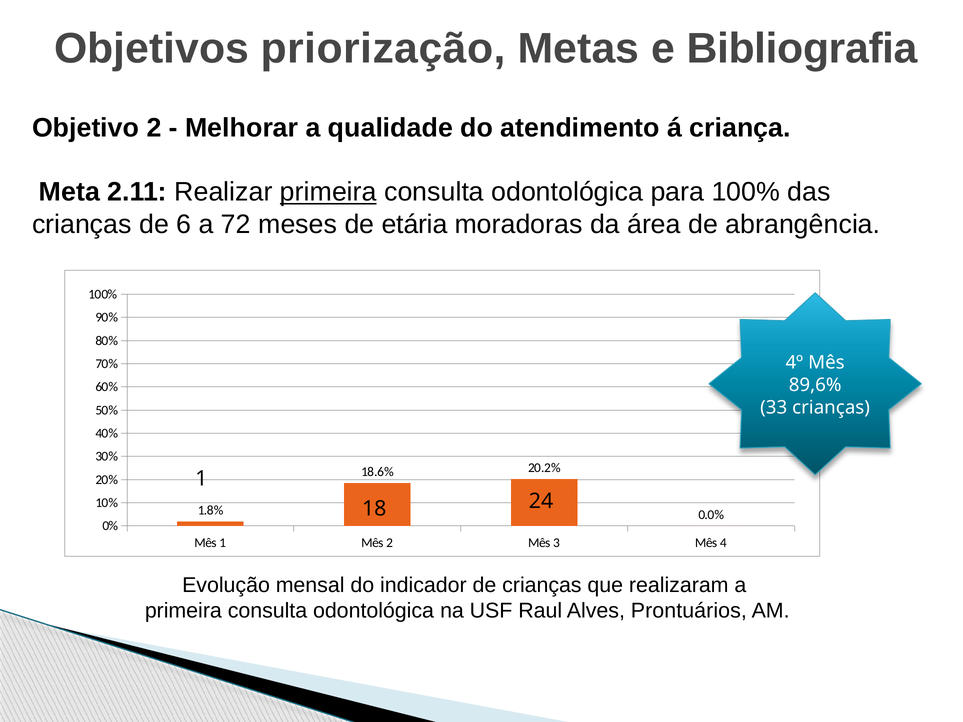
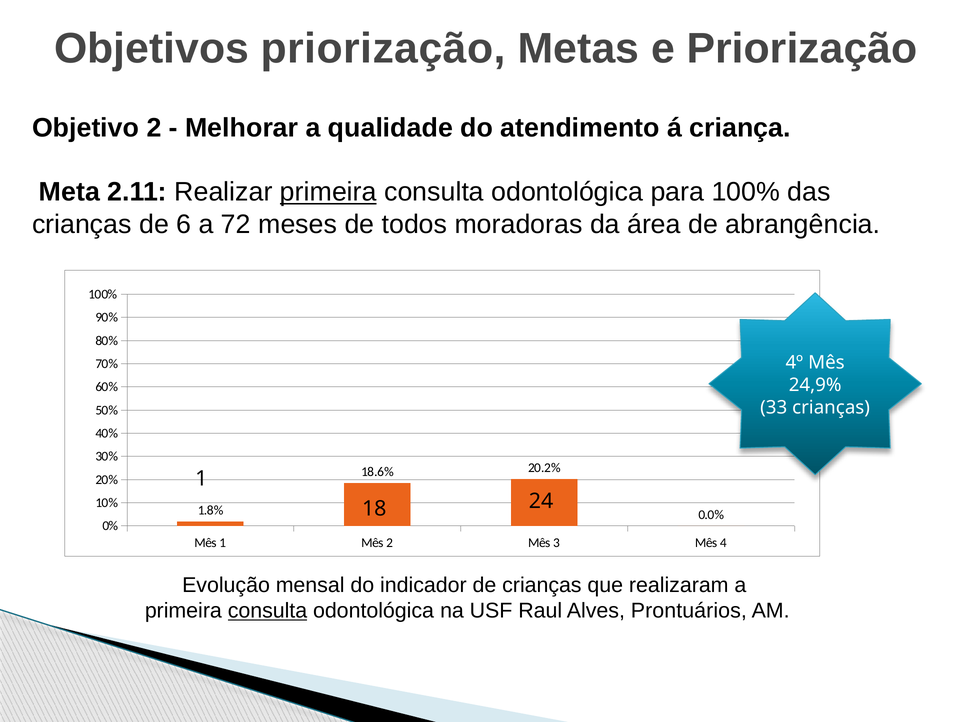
e Bibliografia: Bibliografia -> Priorização
etária: etária -> todos
89,6%: 89,6% -> 24,9%
consulta at (267, 611) underline: none -> present
